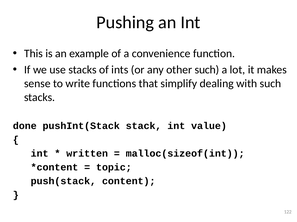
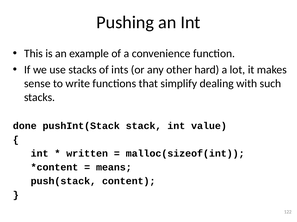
other such: such -> hard
topic: topic -> means
